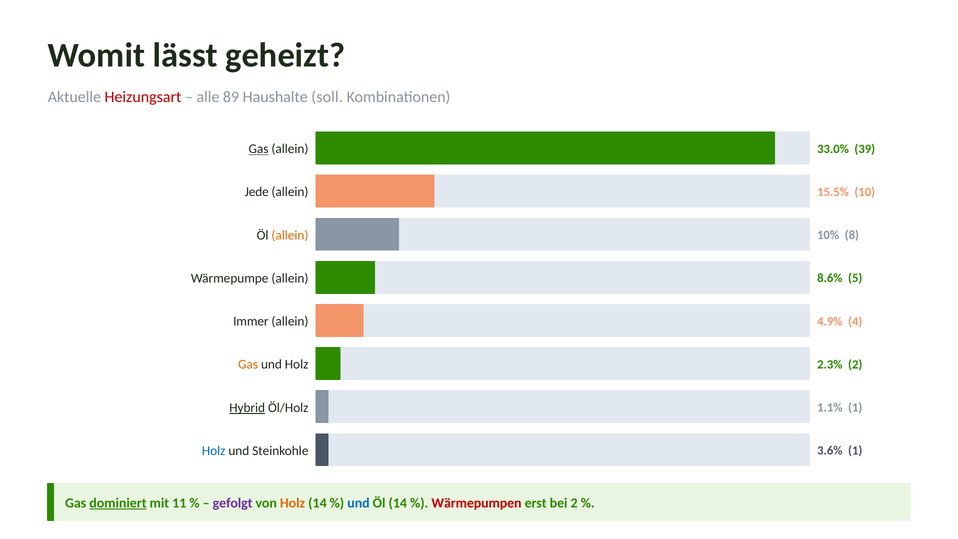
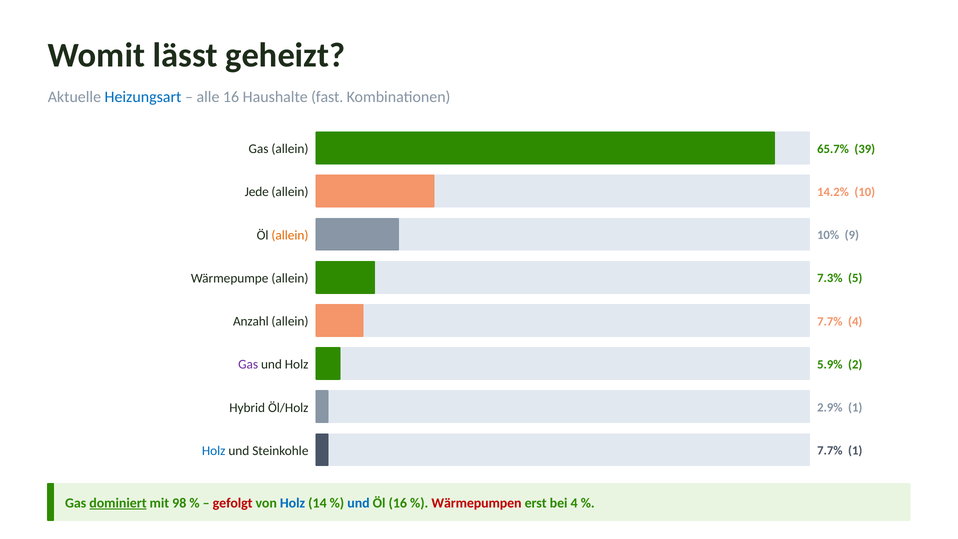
Heizungsart colour: red -> blue
alle 89: 89 -> 16
soll: soll -> fast
Gas at (259, 149) underline: present -> none
33.0%: 33.0% -> 65.7%
15.5%: 15.5% -> 14.2%
8: 8 -> 9
8.6%: 8.6% -> 7.3%
Immer: Immer -> Anzahl
allein 4.9%: 4.9% -> 7.7%
Gas at (248, 364) colour: orange -> purple
2.3%: 2.3% -> 5.9%
Hybrid underline: present -> none
1.1%: 1.1% -> 2.9%
Steinkohle 3.6%: 3.6% -> 7.7%
11: 11 -> 98
gefolgt colour: purple -> red
Holz at (293, 503) colour: orange -> blue
Öl 14: 14 -> 16
bei 2: 2 -> 4
